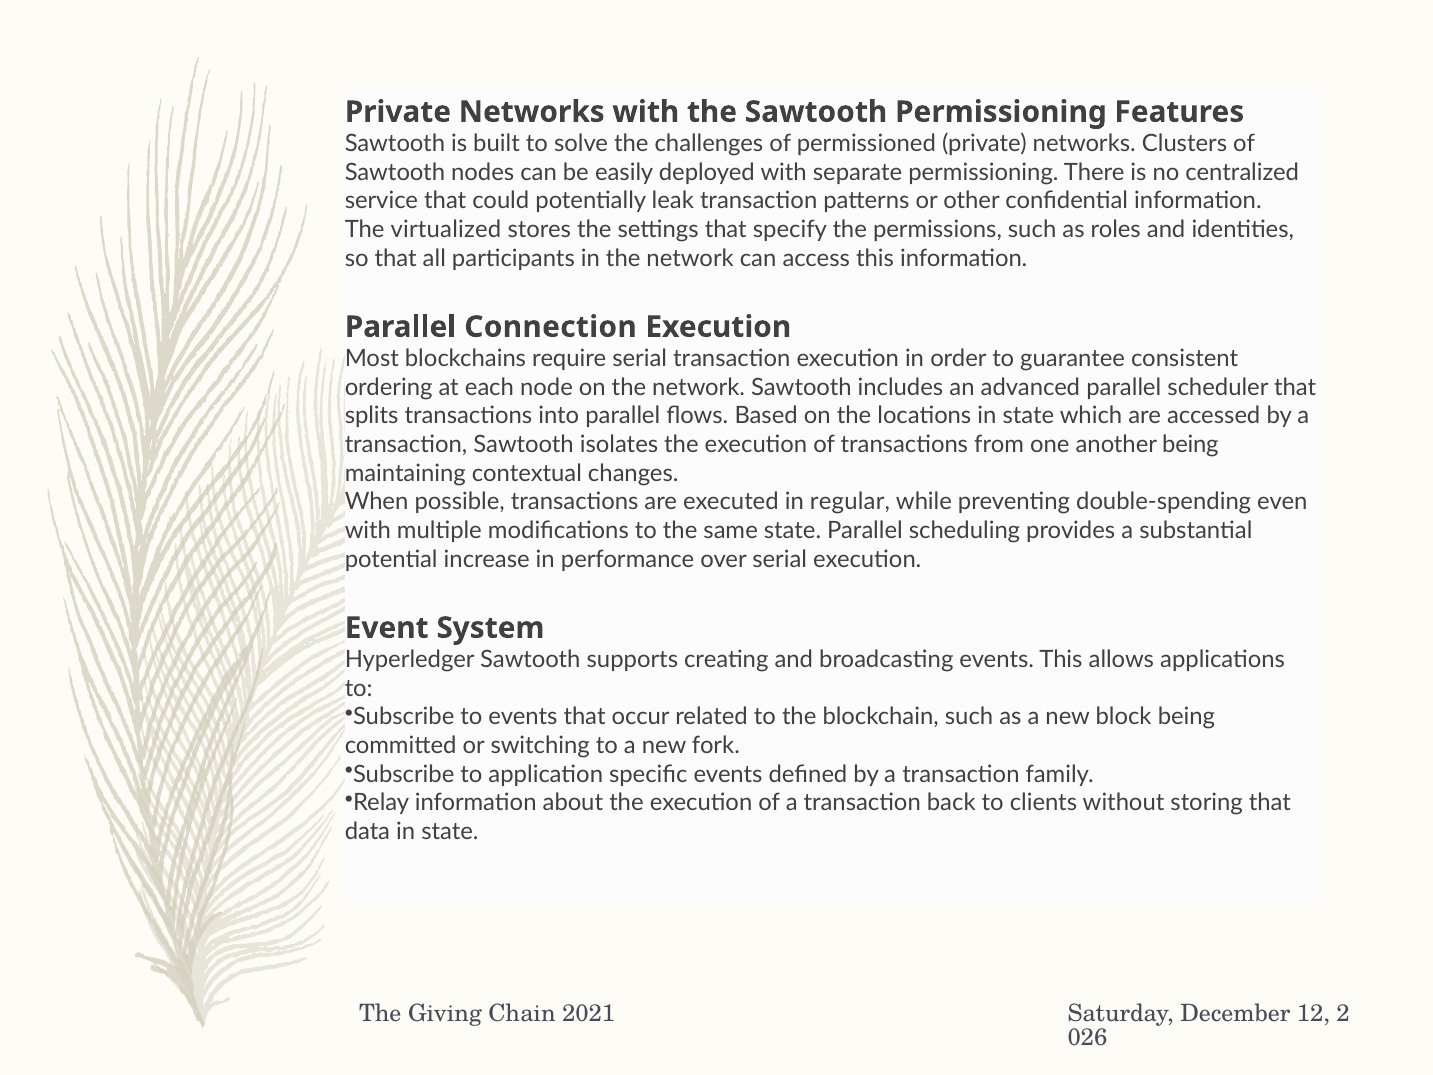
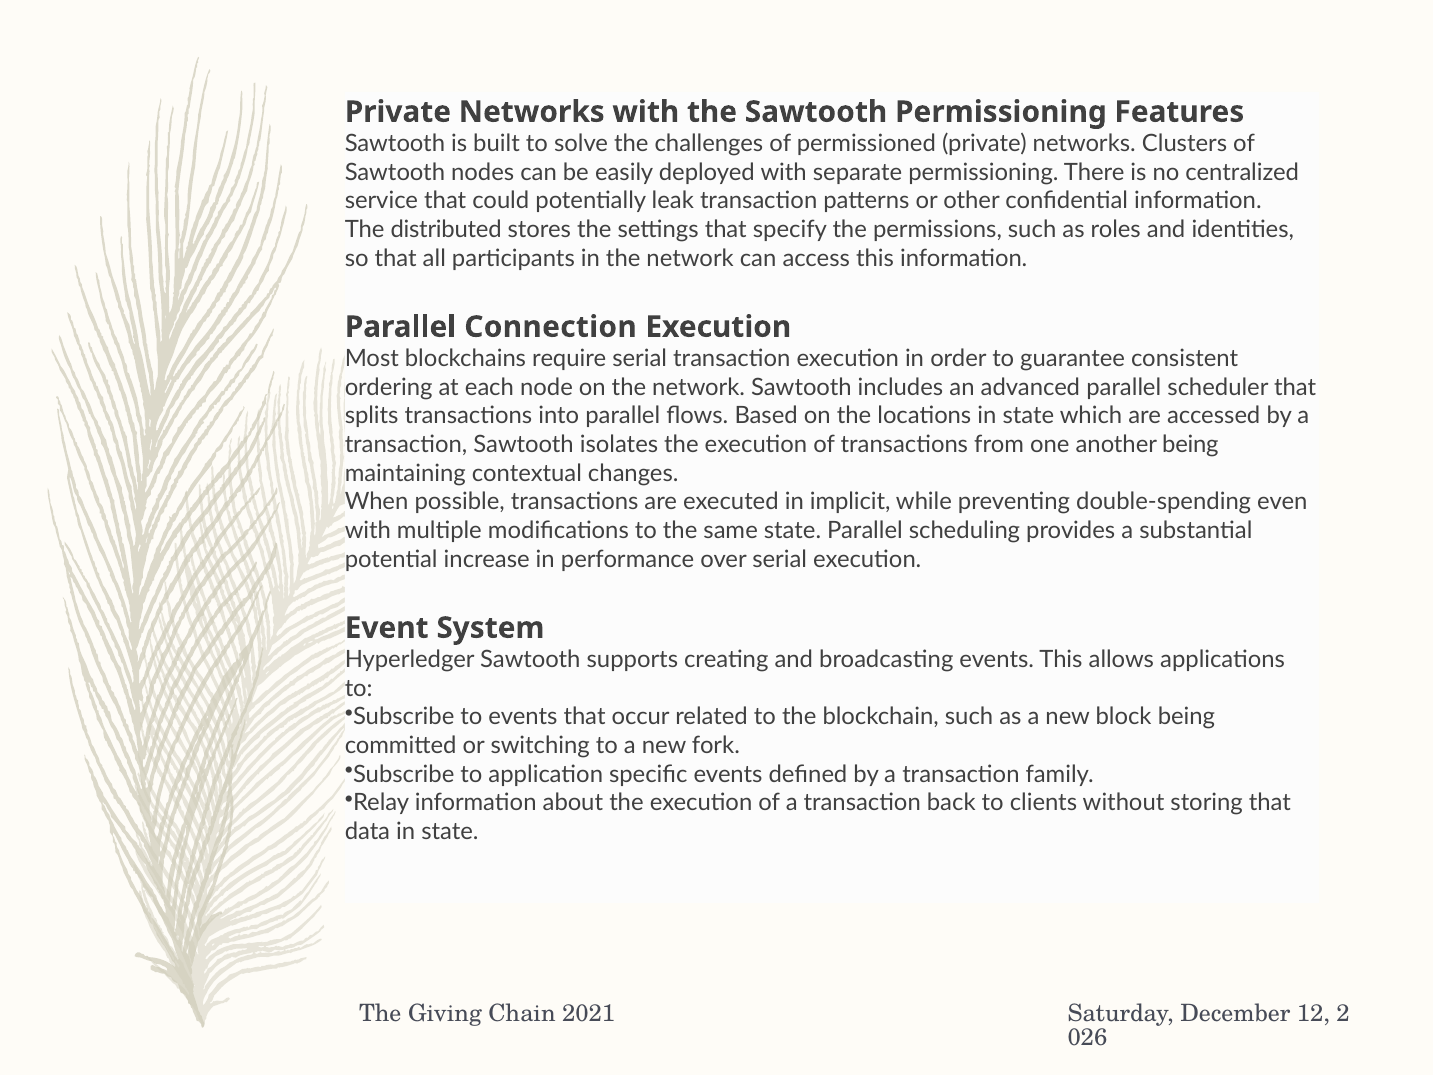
virtualized: virtualized -> distributed
regular: regular -> implicit
